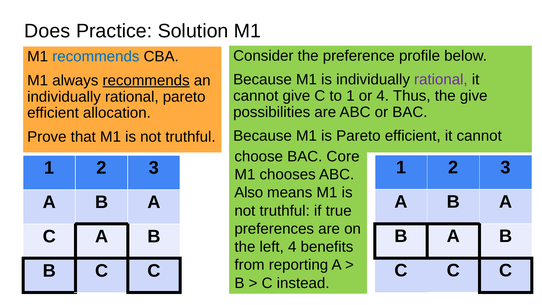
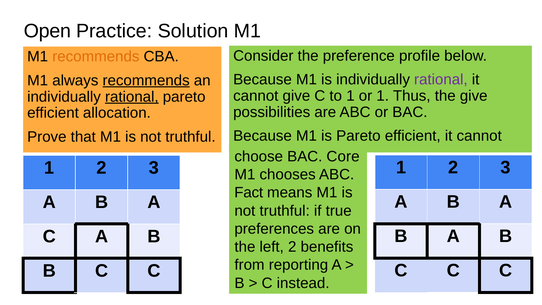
Does: Does -> Open
recommends at (96, 57) colour: blue -> orange
or 4: 4 -> 1
rational at (132, 97) underline: none -> present
Also: Also -> Fact
left 4: 4 -> 2
